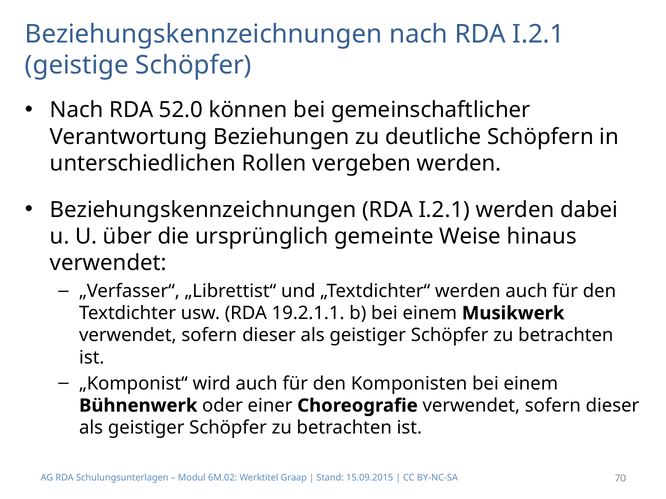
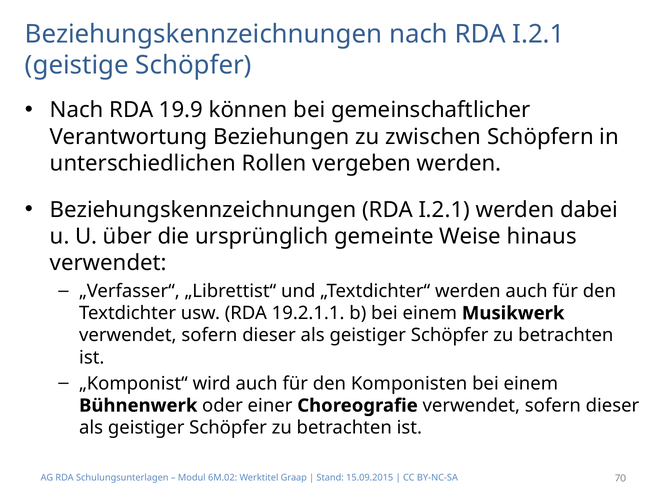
52.0: 52.0 -> 19.9
deutliche: deutliche -> zwischen
